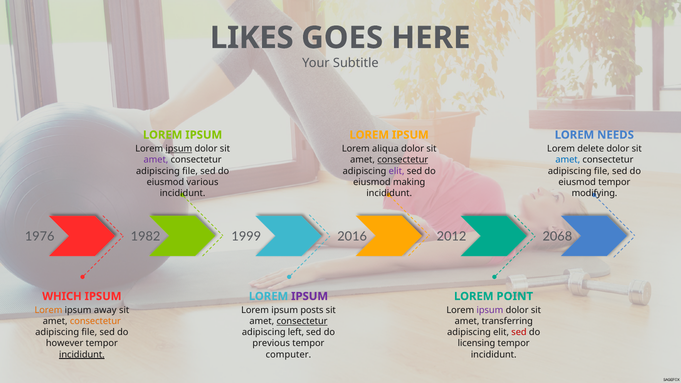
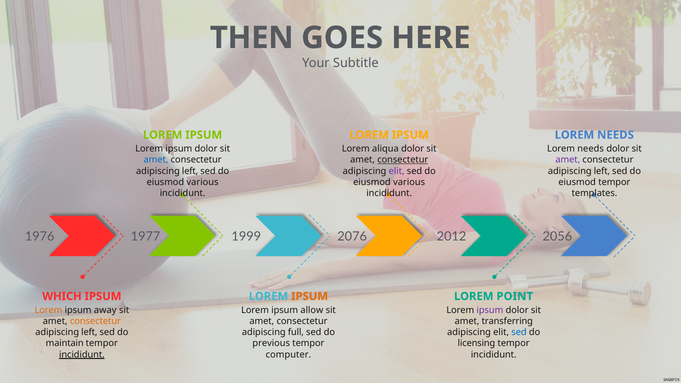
LIKES: LIKES -> THEN
ipsum at (179, 149) underline: present -> none
delete at (591, 149): delete -> needs
amet at (156, 160) colour: purple -> blue
amet at (568, 160) colour: blue -> purple
file at (190, 171): file -> left
file at (602, 171): file -> left
making at (409, 182): making -> various
modifying: modifying -> templates
1982: 1982 -> 1977
2016: 2016 -> 2076
2068: 2068 -> 2056
IPSUM at (310, 296) colour: purple -> orange
posts: posts -> allow
consectetur at (302, 321) underline: present -> none
file at (89, 332): file -> left
left: left -> full
sed at (519, 332) colour: red -> blue
however: however -> maintain
